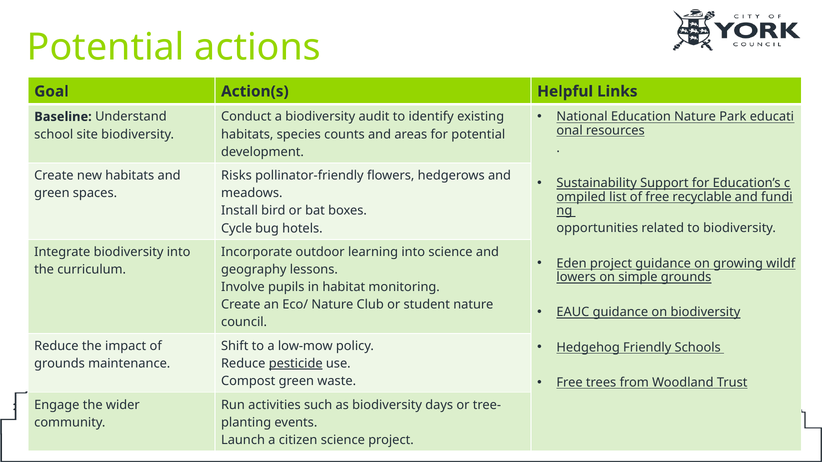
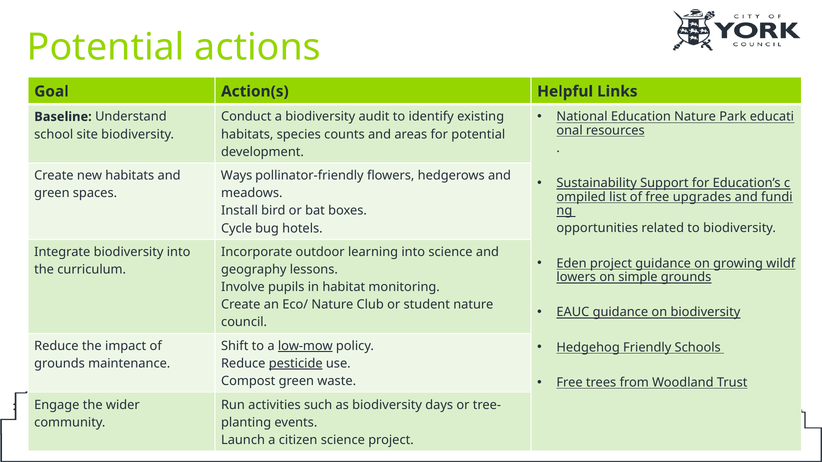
Risks: Risks -> Ways
recyclable: recyclable -> upgrades
low-mow underline: none -> present
